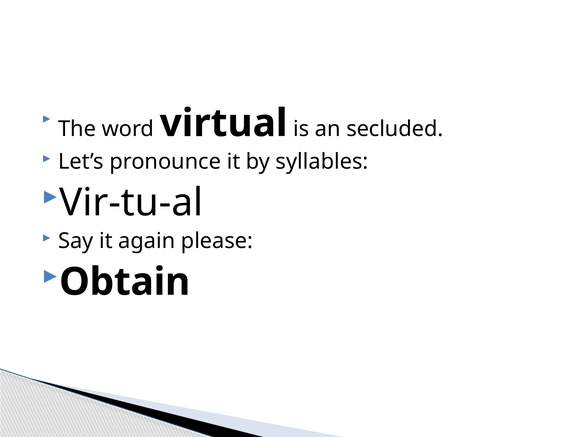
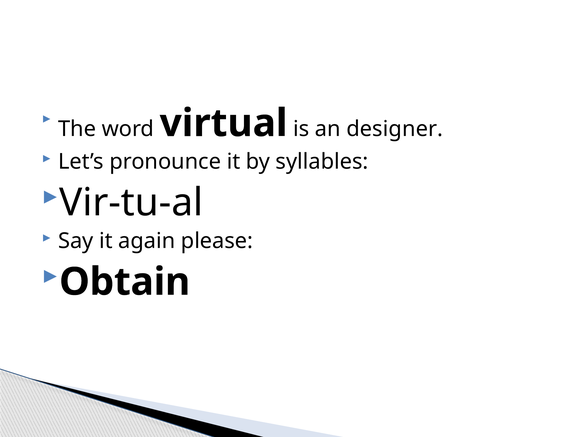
secluded: secluded -> designer
